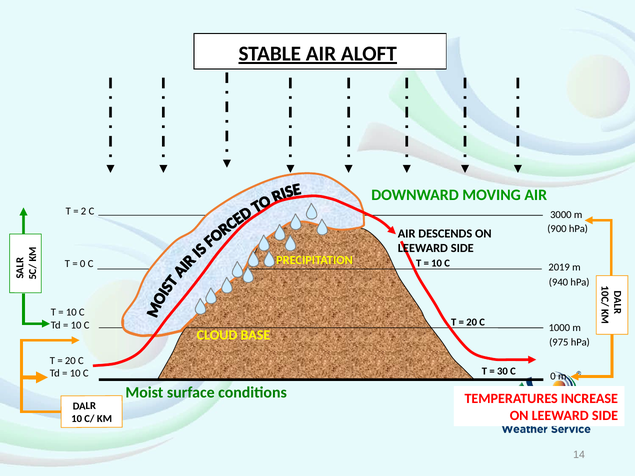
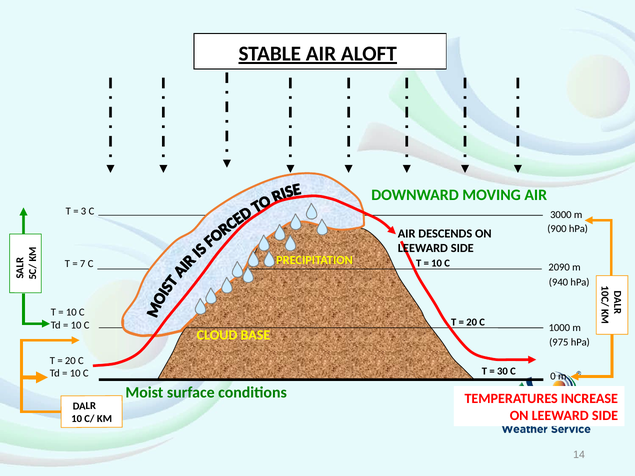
2: 2 -> 3
0 at (83, 264): 0 -> 7
2019: 2019 -> 2090
